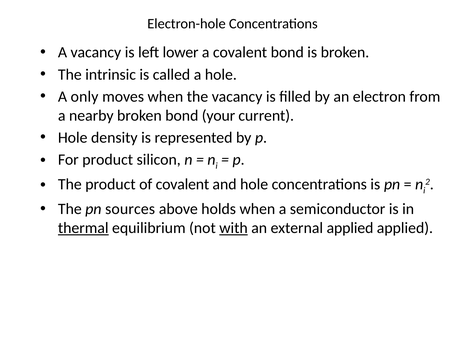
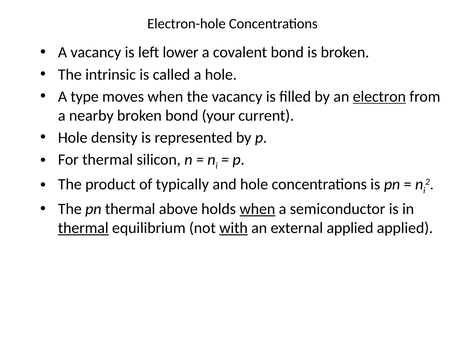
only: only -> type
electron underline: none -> present
For product: product -> thermal
of covalent: covalent -> typically
pn sources: sources -> thermal
when at (257, 209) underline: none -> present
